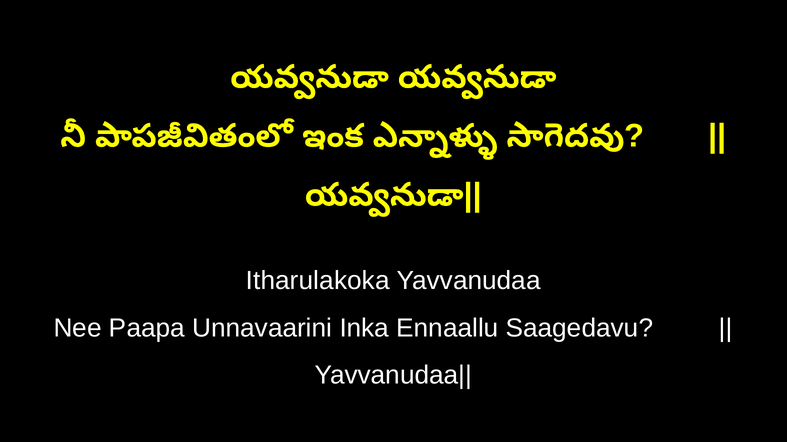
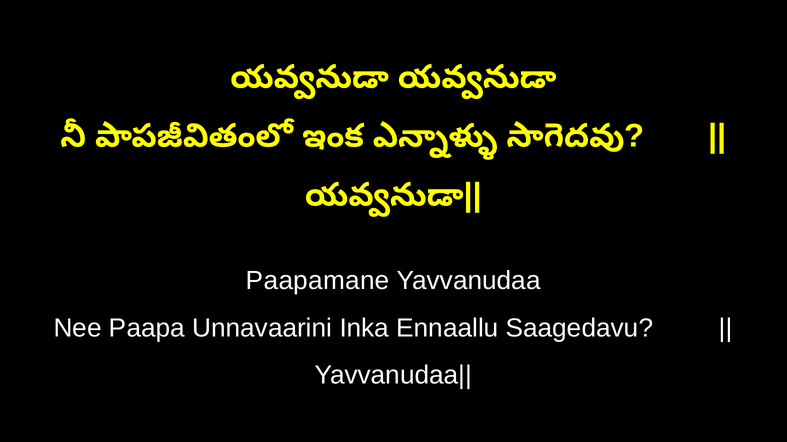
Itharulakoka: Itharulakoka -> Paapamane
